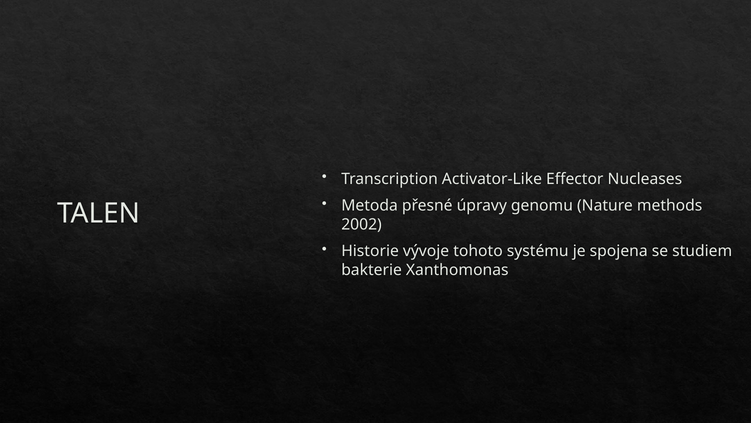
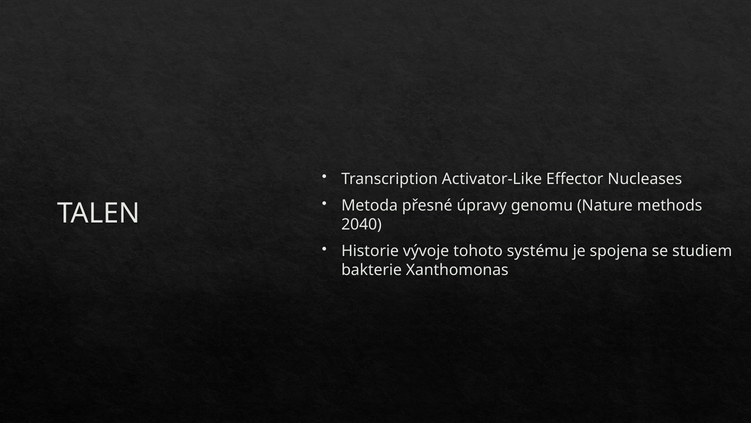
2002: 2002 -> 2040
